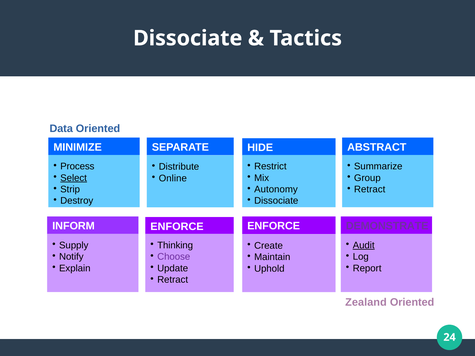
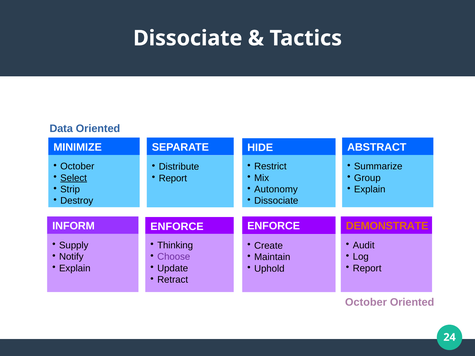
Process at (77, 167): Process -> October
Online at (173, 178): Online -> Report
Retract at (370, 189): Retract -> Explain
DEMONSTRATE colour: purple -> orange
Audit underline: present -> none
Zealand at (366, 303): Zealand -> October
